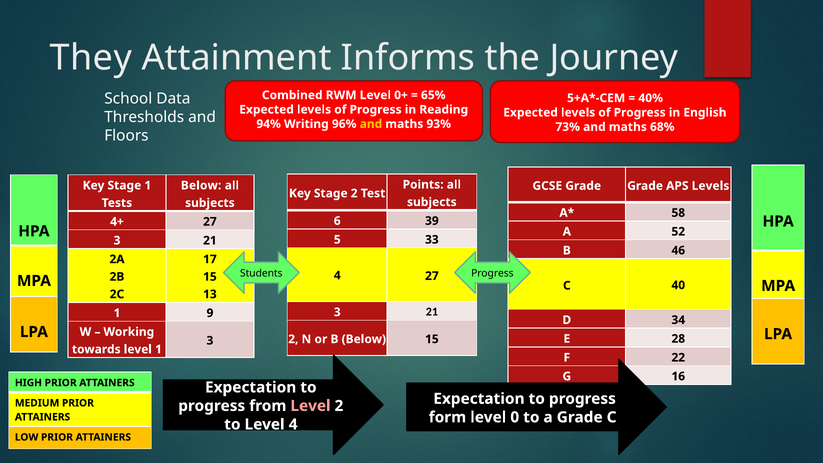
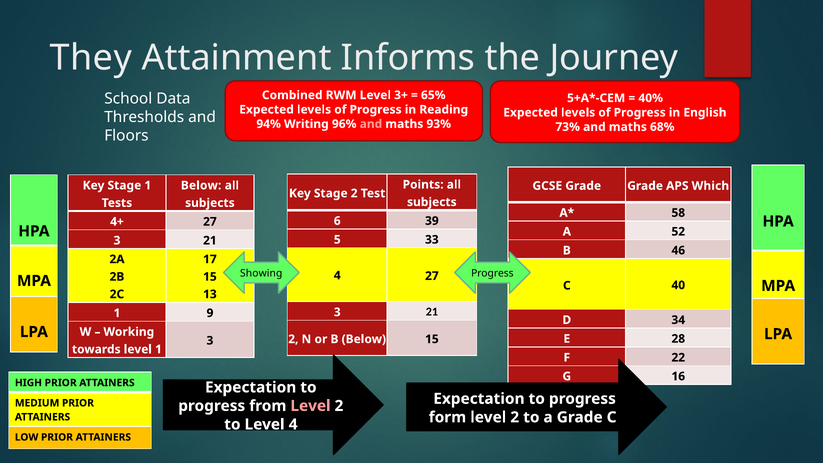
0+: 0+ -> 3+
and at (371, 124) colour: yellow -> pink
APS Levels: Levels -> Which
Students: Students -> Showing
form level 0: 0 -> 2
